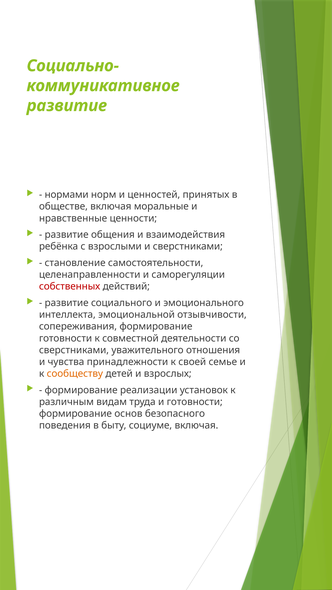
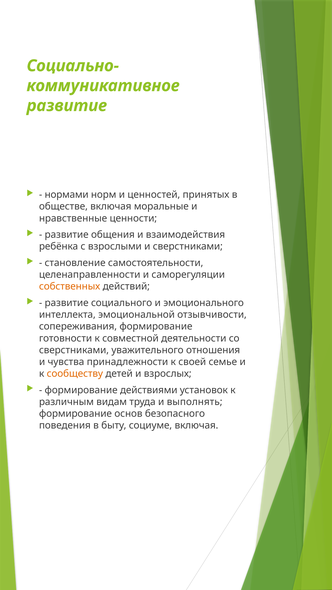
собственных colour: red -> orange
реализации: реализации -> действиями
и готовности: готовности -> выполнять
